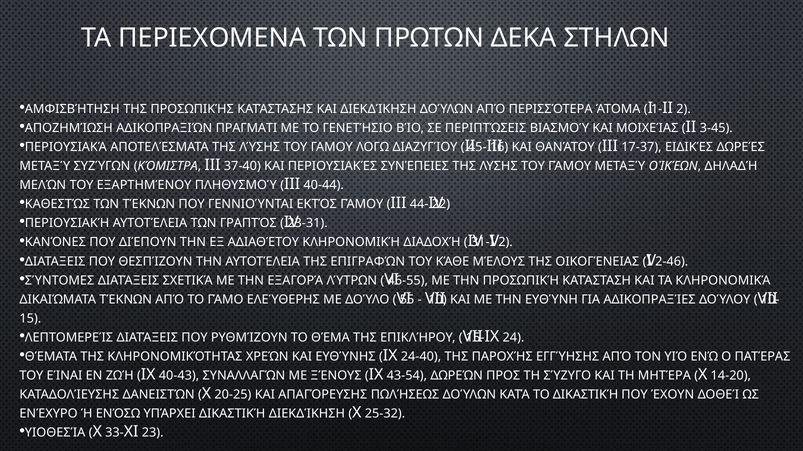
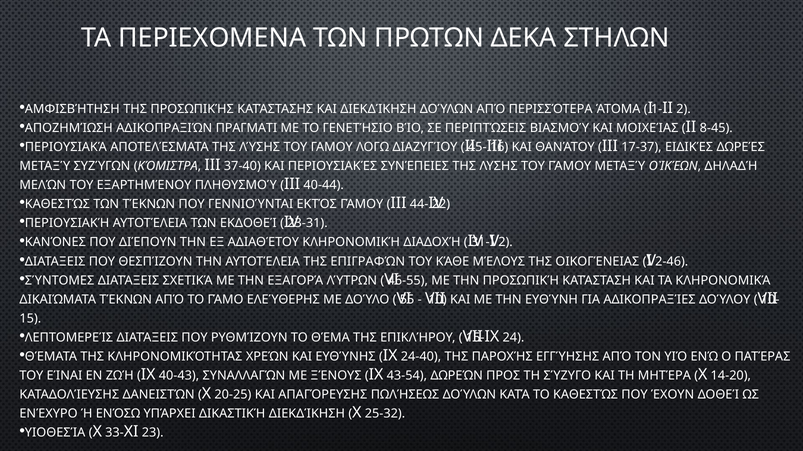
3-45: 3-45 -> 8-45
ΓΡΑΠΤΌΣ: ΓΡΑΠΤΌΣ -> ΕΚΔΟΘΕΊ
ΤΟ ΔΙΚΑΣΤΙΚΉ: ΔΙΚΑΣΤΙΚΉ -> ΚΑΘΕΣΤΏΣ
